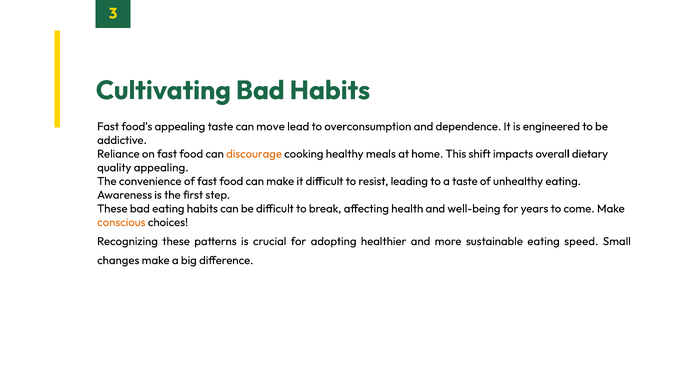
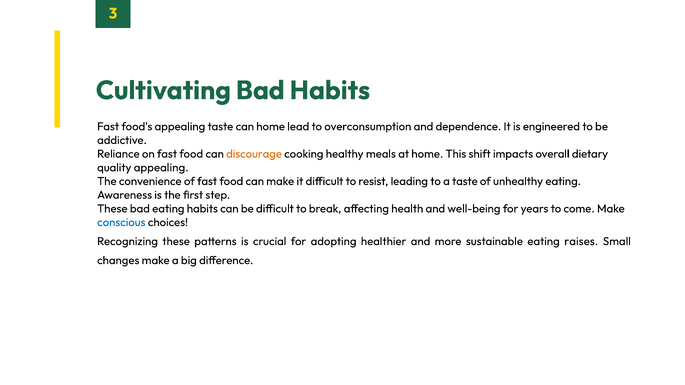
can move: move -> home
conscious colour: orange -> blue
speed: speed -> raises
